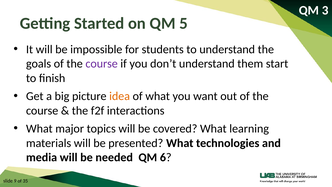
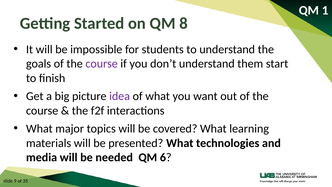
3: 3 -> 1
5: 5 -> 8
idea colour: orange -> purple
